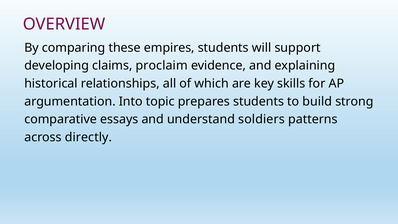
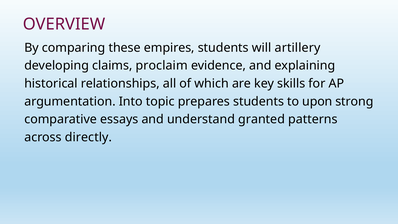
support: support -> artillery
build: build -> upon
soldiers: soldiers -> granted
